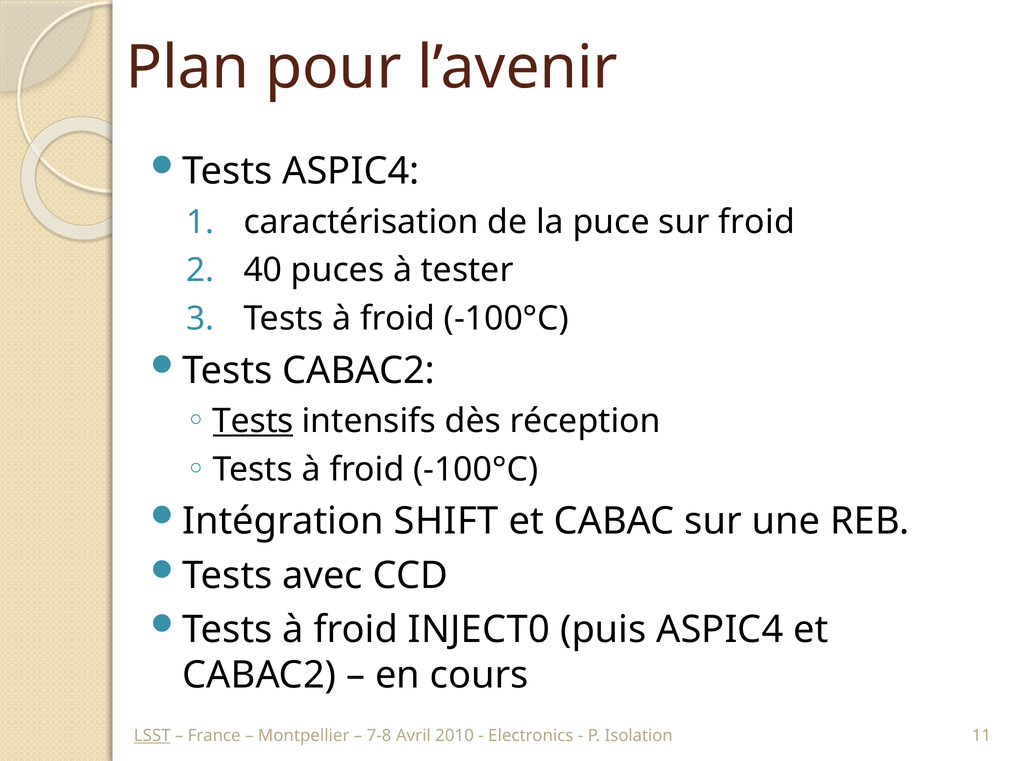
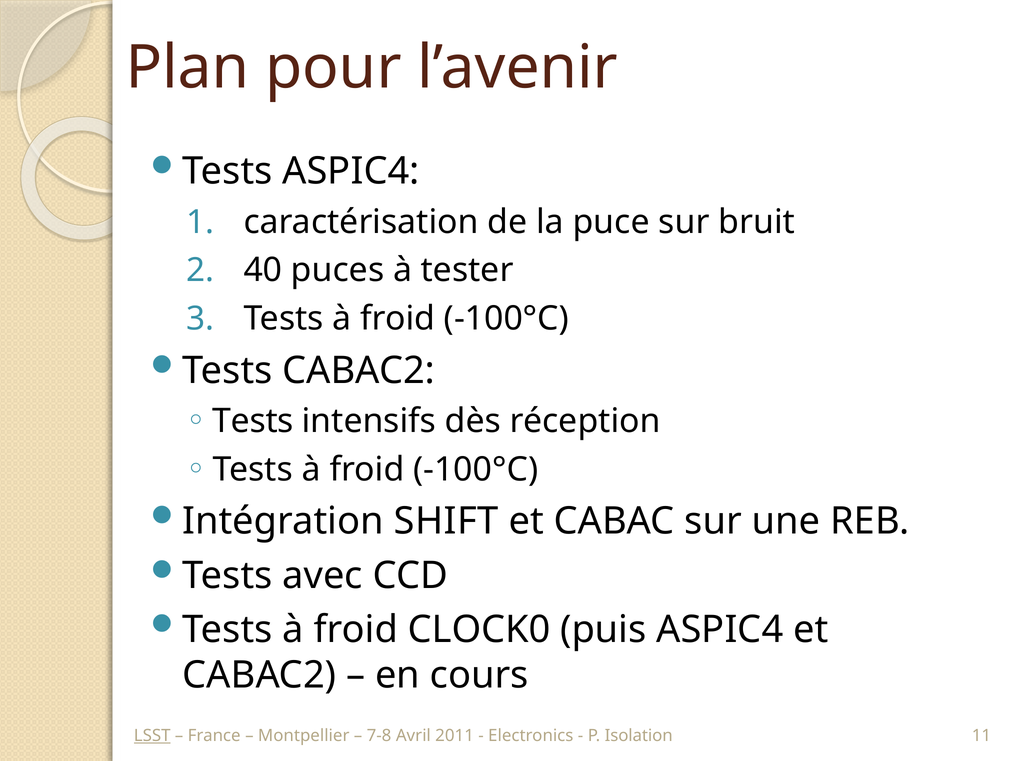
sur froid: froid -> bruit
Tests at (253, 421) underline: present -> none
INJECT0: INJECT0 -> CLOCK0
2010: 2010 -> 2011
